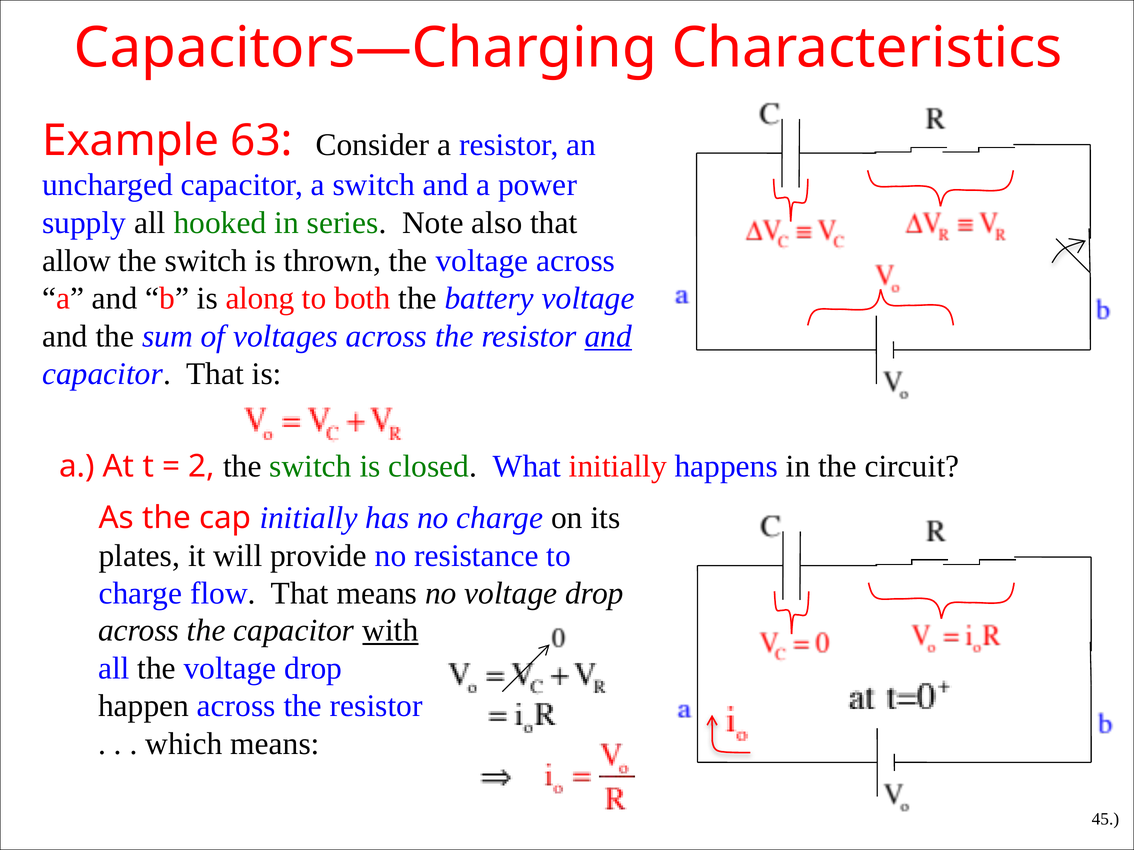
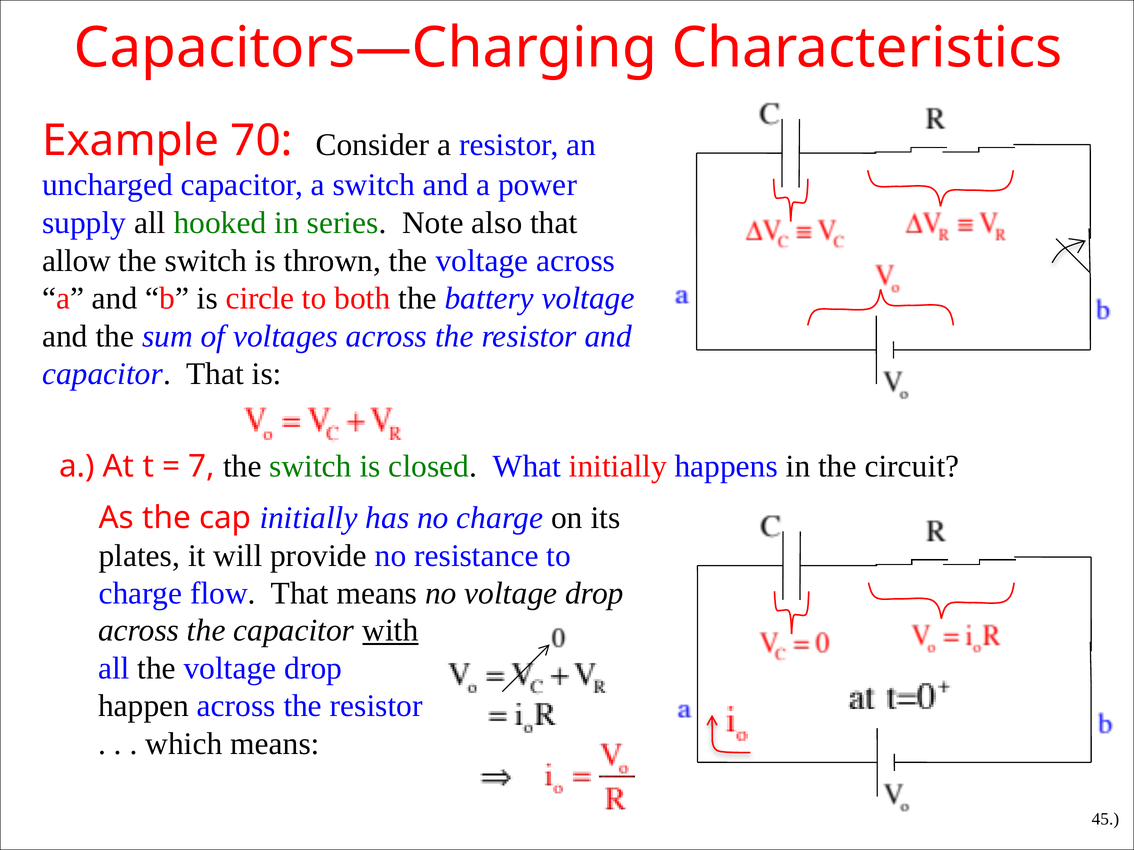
63: 63 -> 70
along: along -> circle
and at (608, 336) underline: present -> none
2: 2 -> 7
